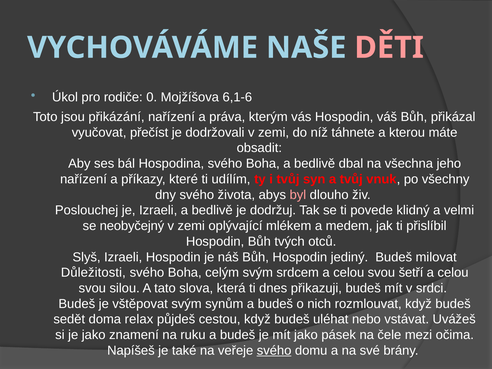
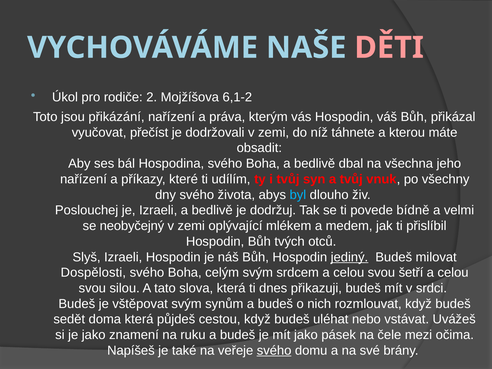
0: 0 -> 2
6,1-6: 6,1-6 -> 6,1-2
byl colour: pink -> light blue
klidný: klidný -> bídně
jediný underline: none -> present
Důležitosti: Důležitosti -> Dospělosti
doma relax: relax -> která
